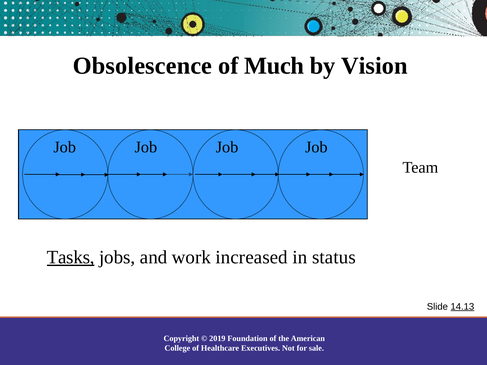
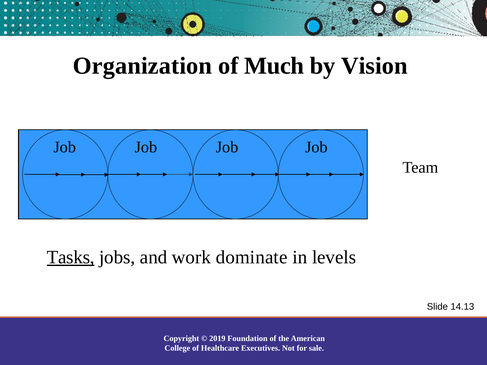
Obsolescence: Obsolescence -> Organization
increased: increased -> dominate
status: status -> levels
14.13 underline: present -> none
